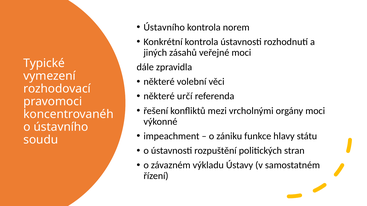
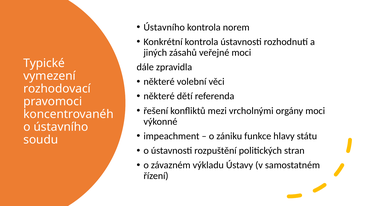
určí: určí -> dětí
